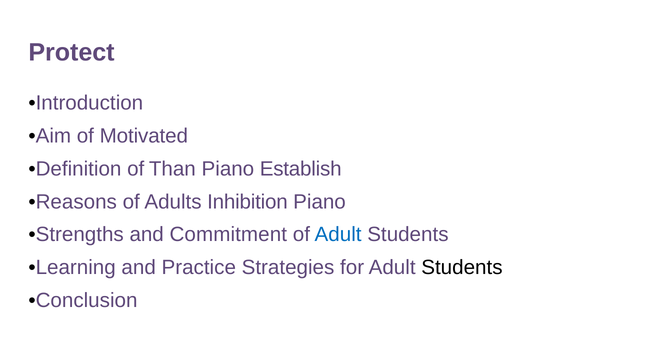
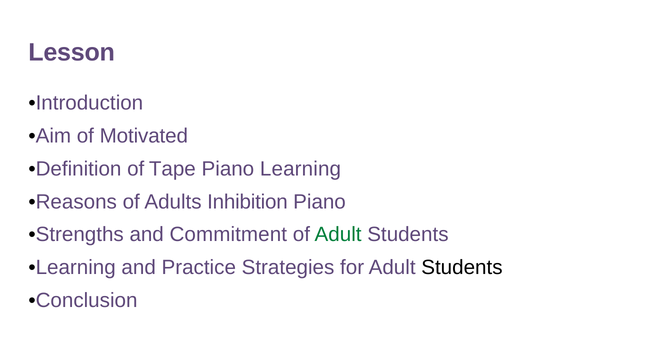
Protect: Protect -> Lesson
Than: Than -> Tape
Piano Establish: Establish -> Learning
Adult at (338, 235) colour: blue -> green
